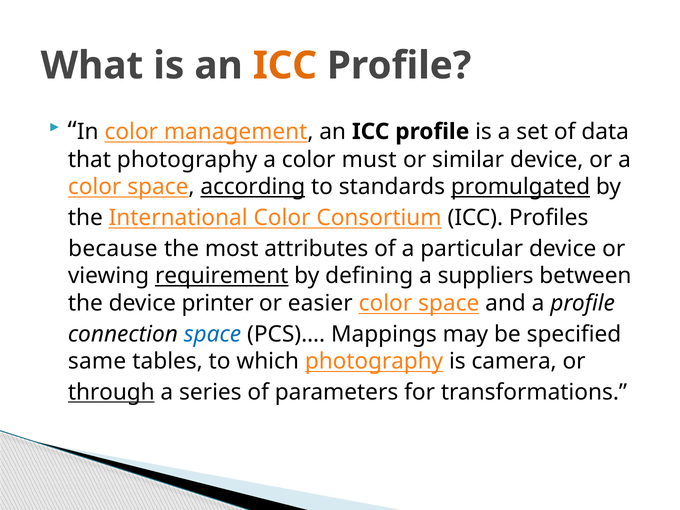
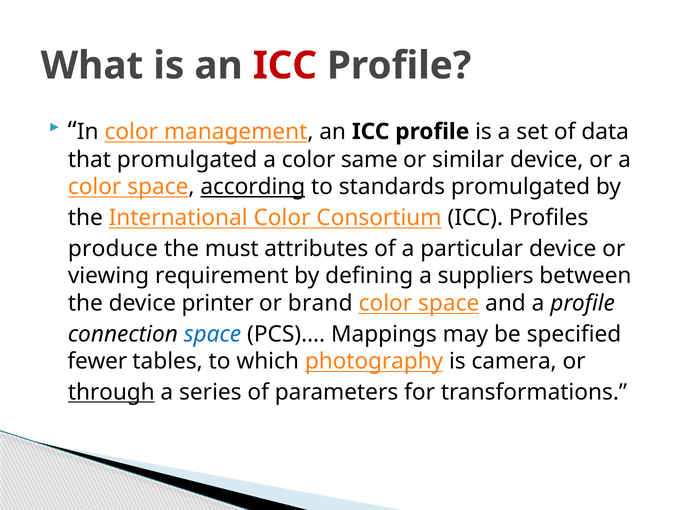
ICC at (285, 66) colour: orange -> red
that photography: photography -> promulgated
must: must -> same
promulgated at (520, 187) underline: present -> none
because: because -> produce
most: most -> must
requirement underline: present -> none
easier: easier -> brand
same: same -> fewer
